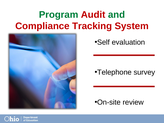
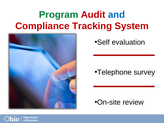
and colour: green -> blue
